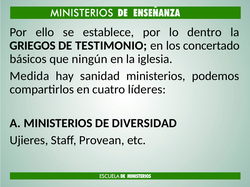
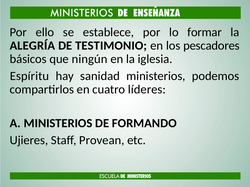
dentro: dentro -> formar
GRIEGOS: GRIEGOS -> ALEGRÍA
concertado: concertado -> pescadores
Medida: Medida -> Espíritu
DIVERSIDAD: DIVERSIDAD -> FORMANDO
